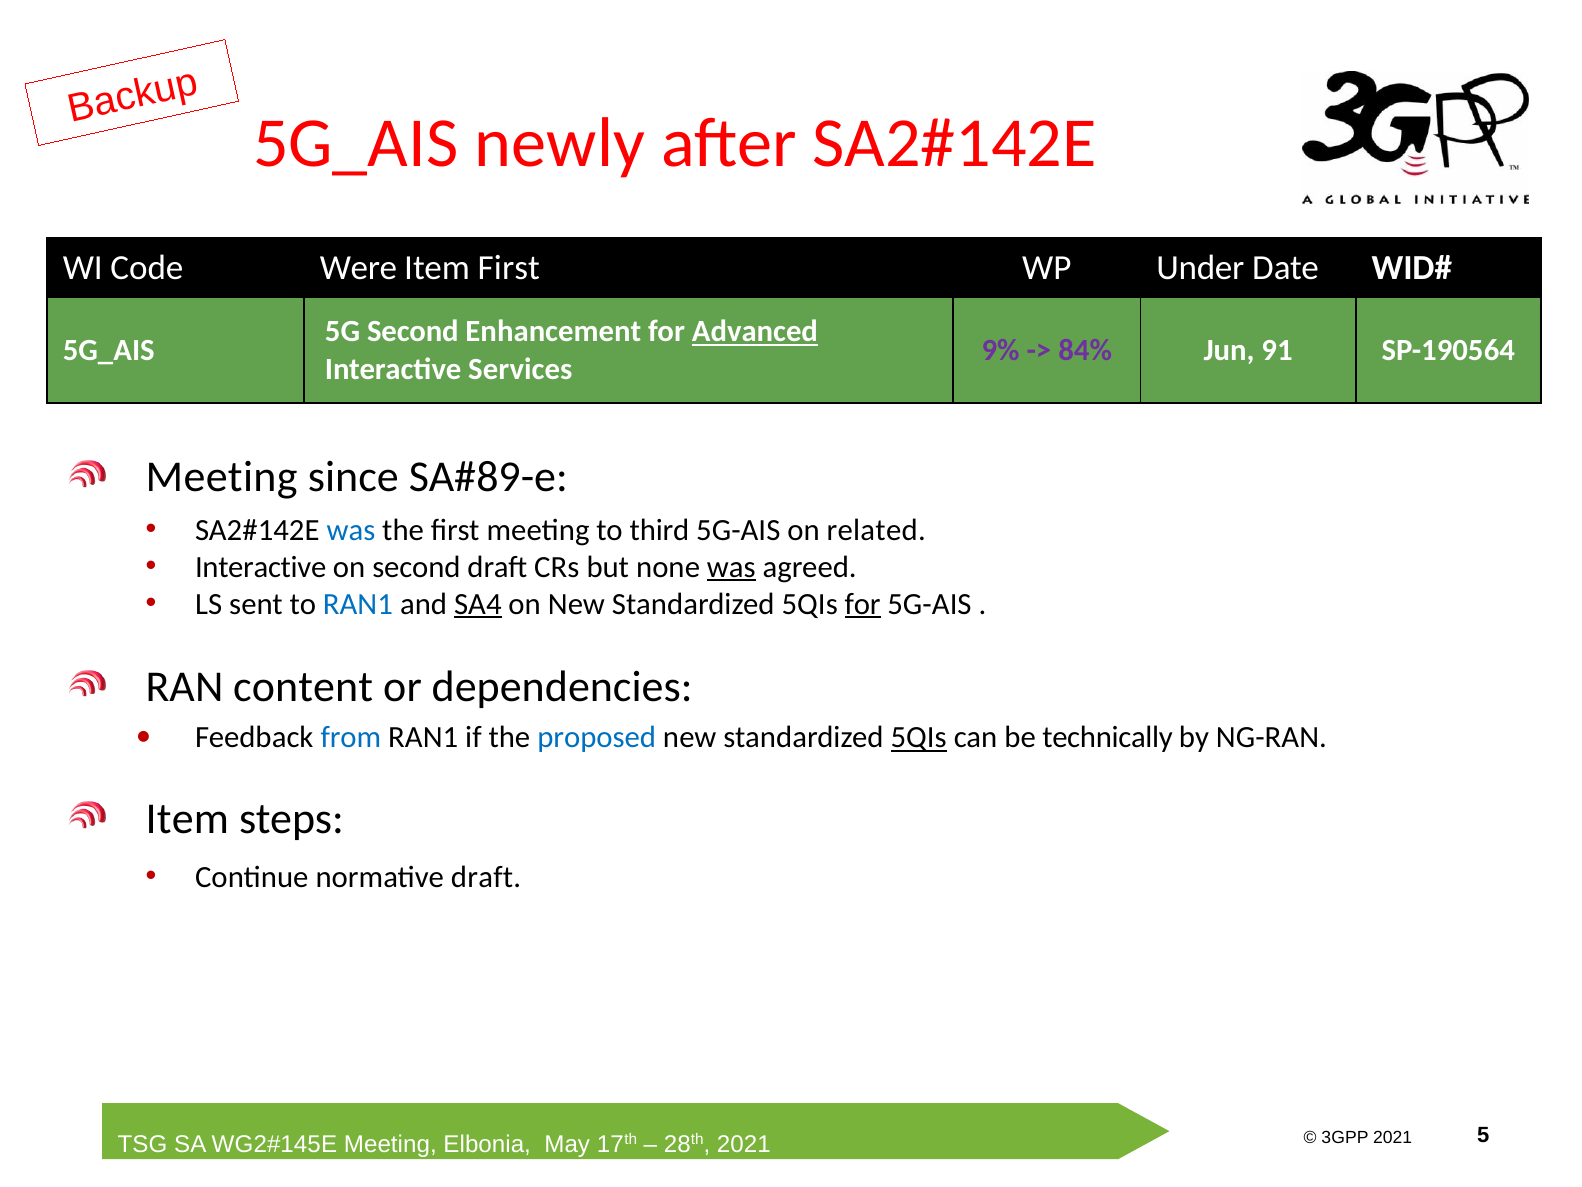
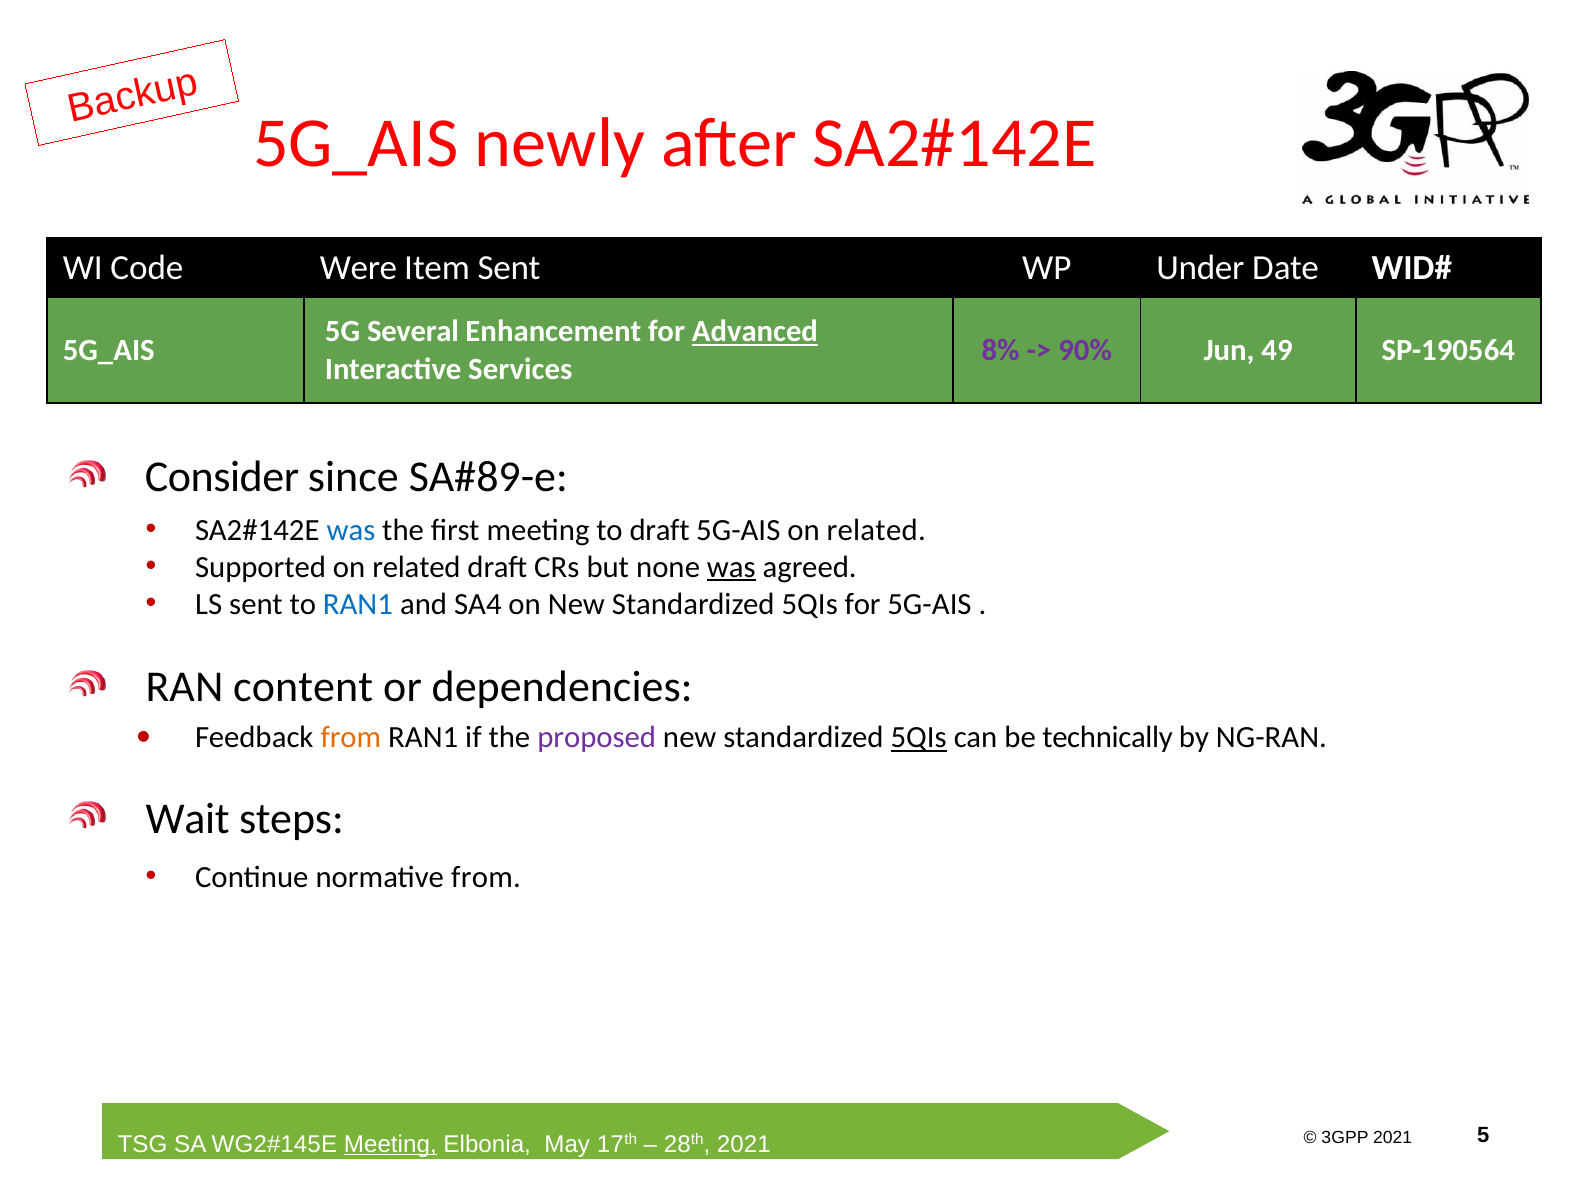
Item First: First -> Sent
5G Second: Second -> Several
9%: 9% -> 8%
84%: 84% -> 90%
91: 91 -> 49
Meeting at (222, 477): Meeting -> Consider
to third: third -> draft
Interactive at (261, 567): Interactive -> Supported
second at (416, 567): second -> related
SA4 underline: present -> none
for at (863, 604) underline: present -> none
from at (351, 737) colour: blue -> orange
proposed colour: blue -> purple
Item at (187, 818): Item -> Wait
normative draft: draft -> from
Meeting at (390, 1144) underline: none -> present
